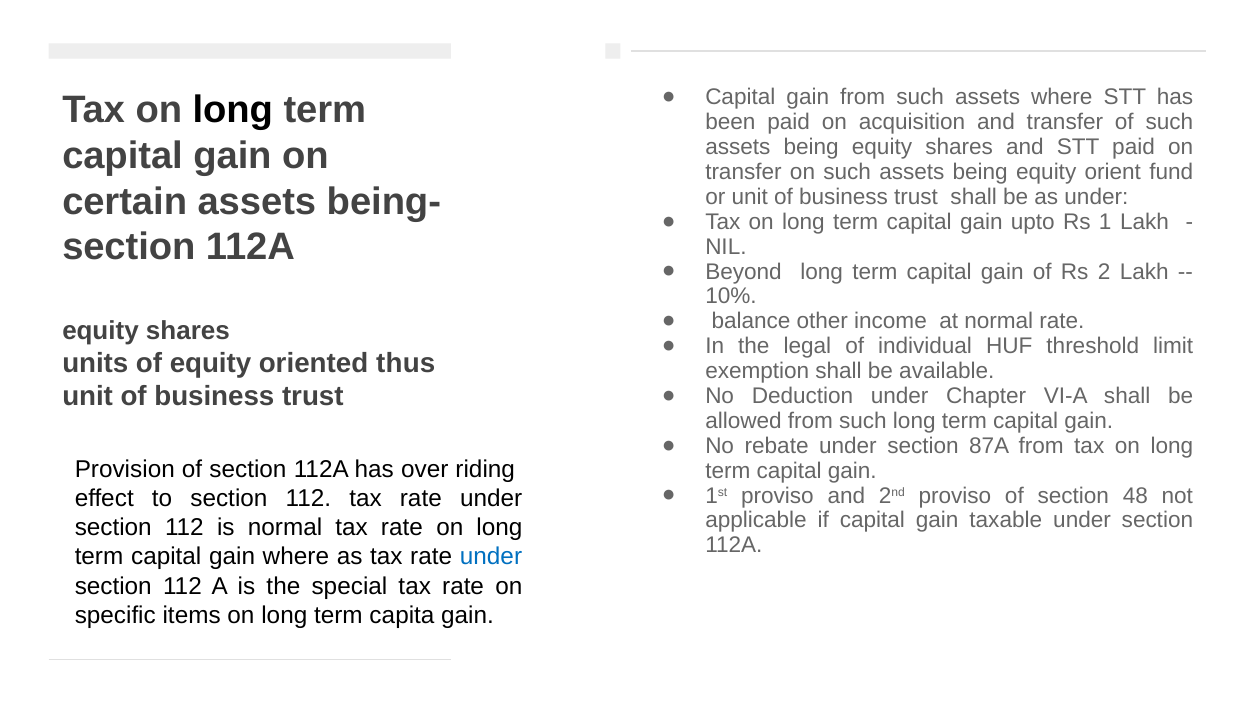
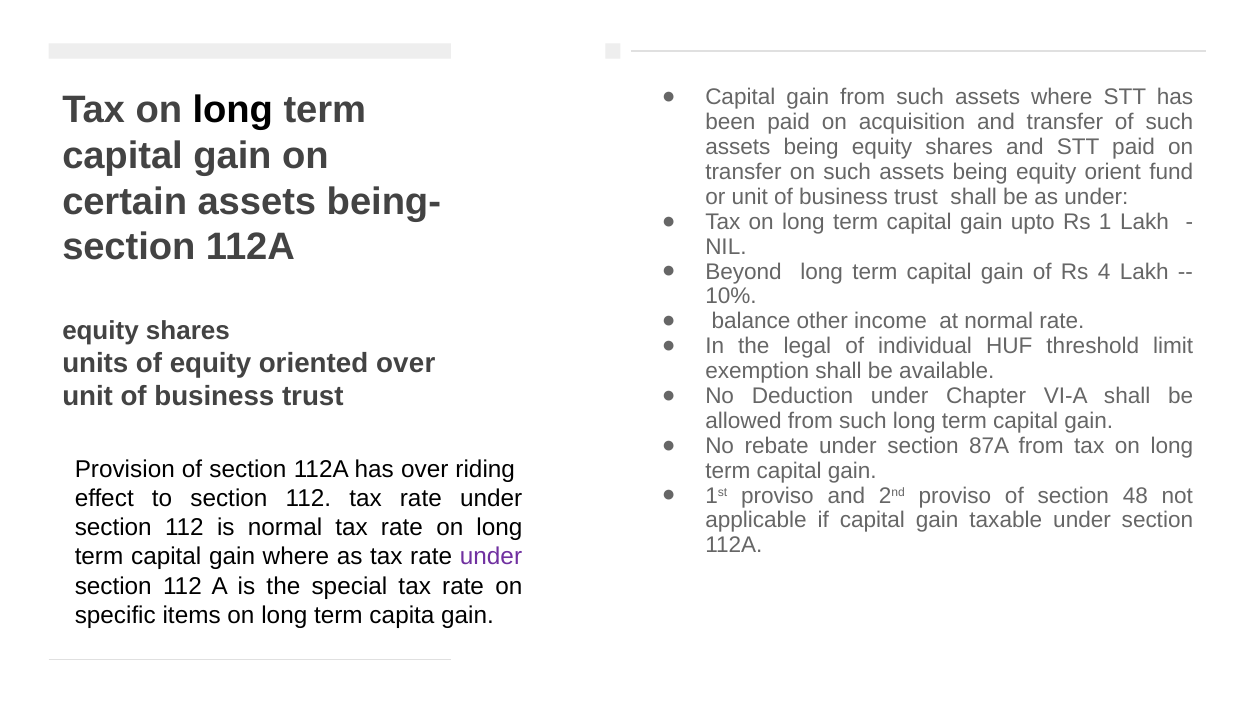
2: 2 -> 4
oriented thus: thus -> over
under at (491, 557) colour: blue -> purple
